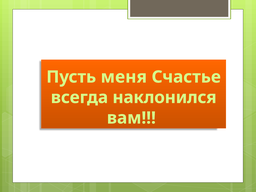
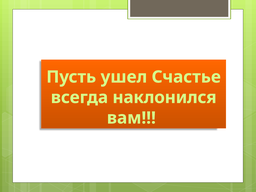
меня: меня -> ушел
